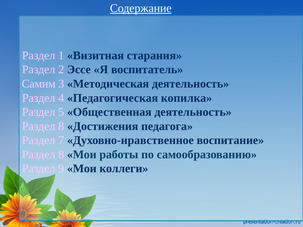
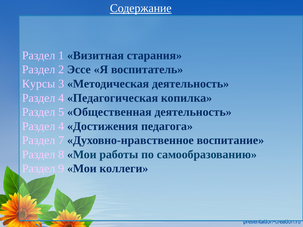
Самим: Самим -> Курсы
8 at (61, 126): 8 -> 4
